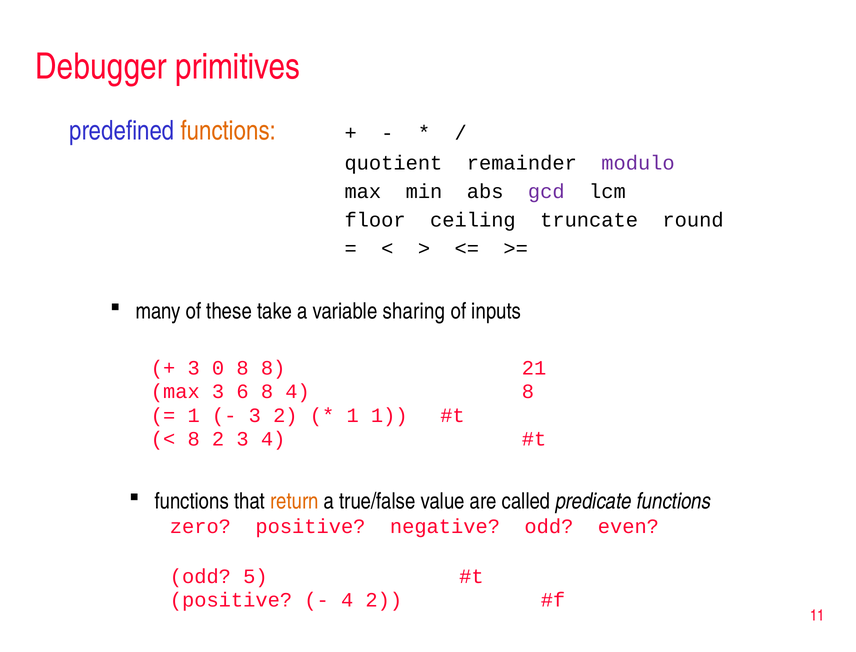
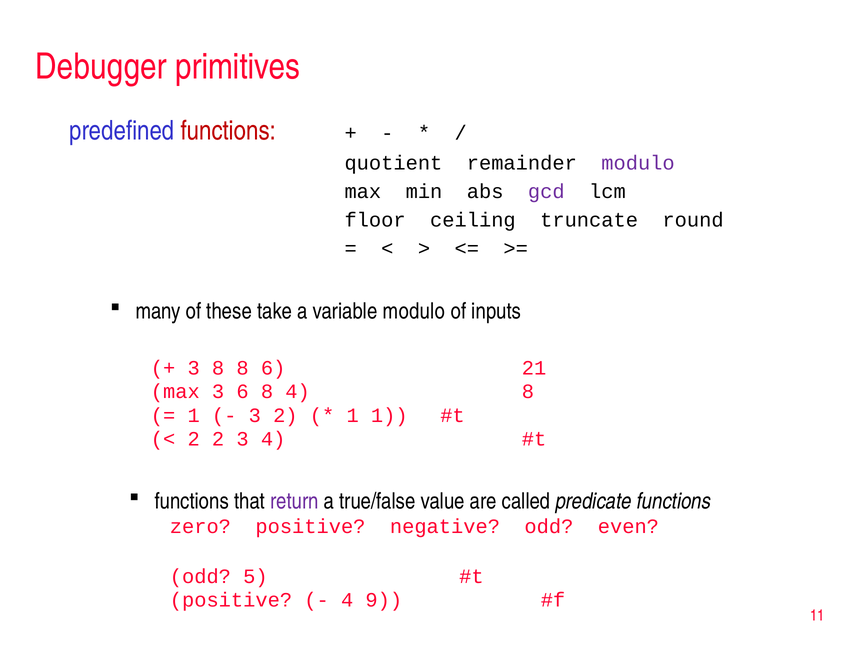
functions at (228, 131) colour: orange -> red
variable sharing: sharing -> modulo
3 0: 0 -> 8
8 8: 8 -> 6
8 at (194, 439): 8 -> 2
return colour: orange -> purple
4 2: 2 -> 9
